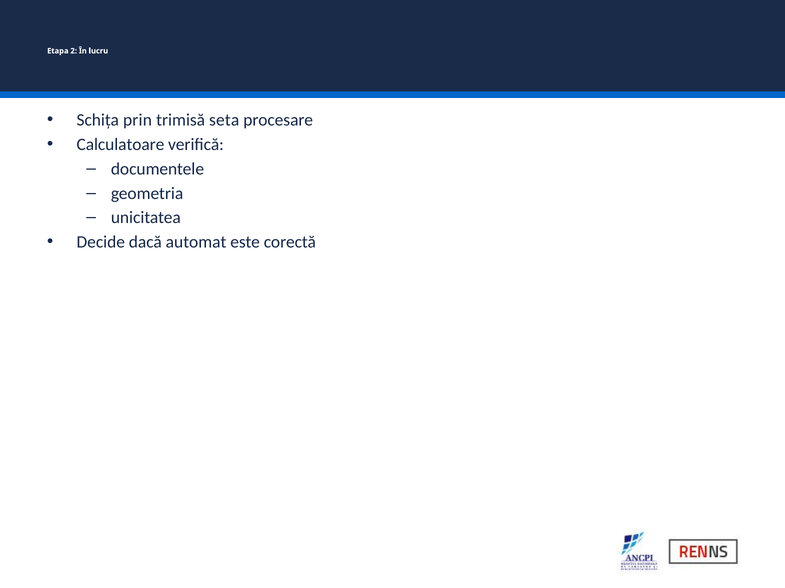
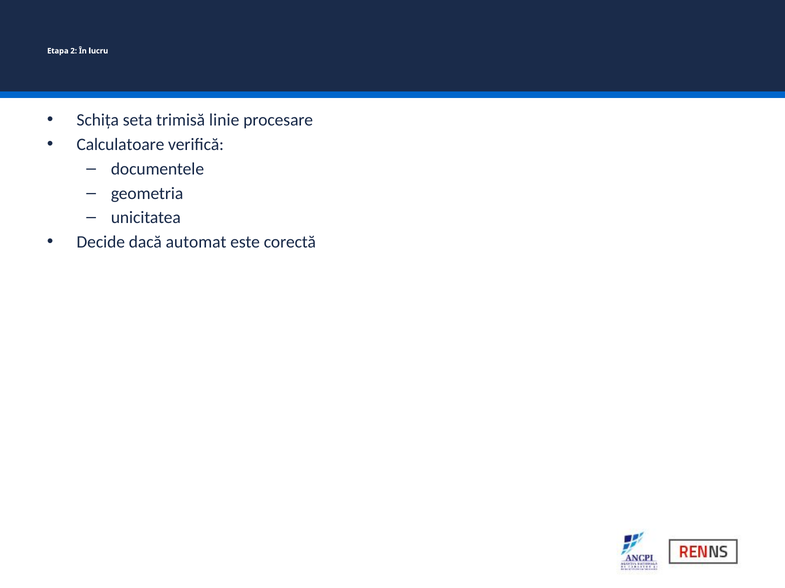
prin: prin -> seta
seta: seta -> linie
